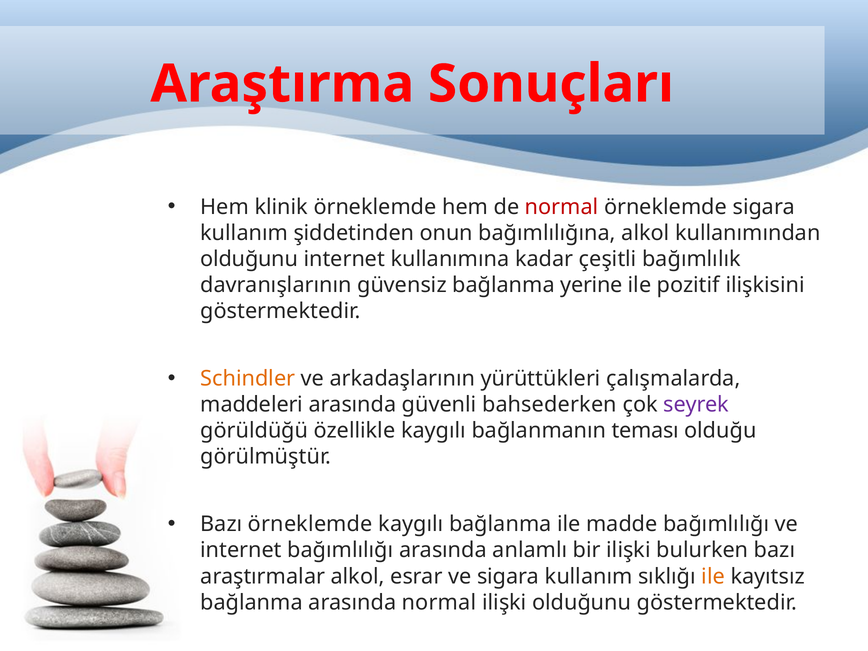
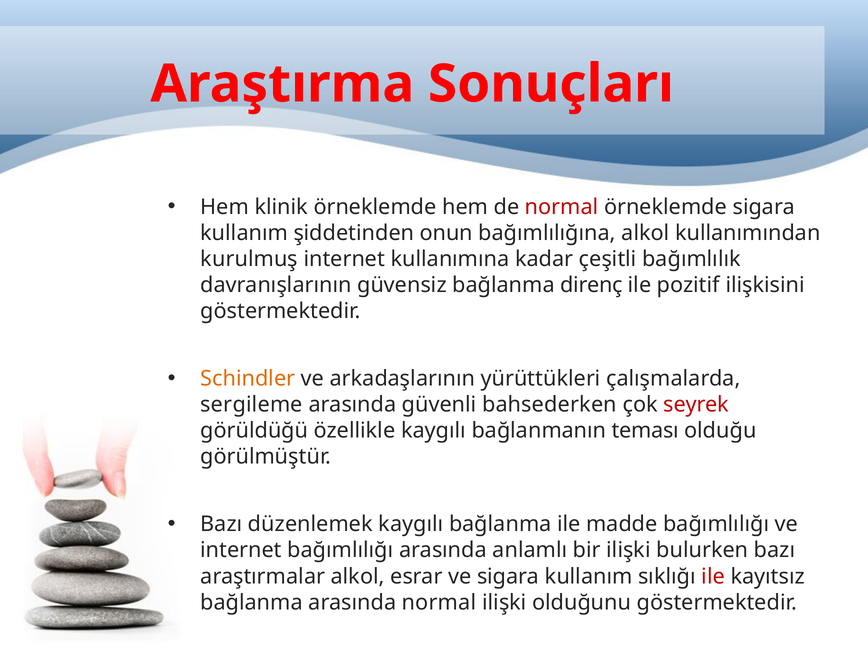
olduğunu at (249, 259): olduğunu -> kurulmuş
yerine: yerine -> direnç
maddeleri: maddeleri -> sergileme
seyrek colour: purple -> red
Bazı örneklemde: örneklemde -> düzenlemek
ile at (713, 576) colour: orange -> red
